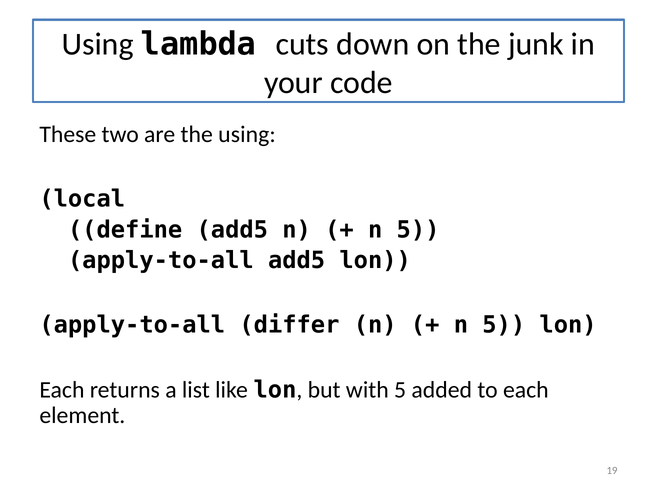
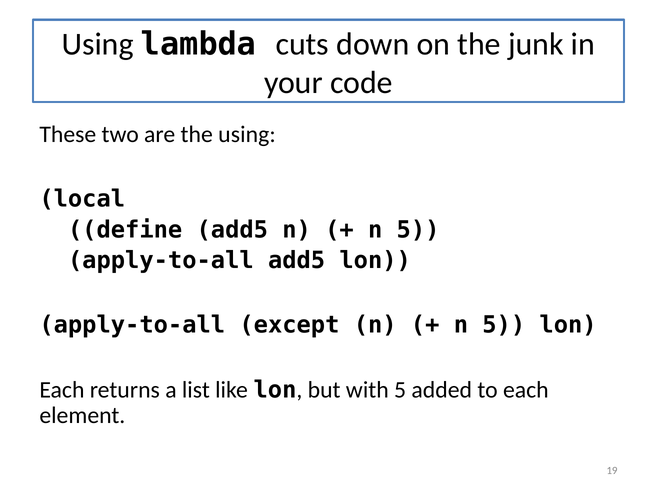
differ: differ -> except
